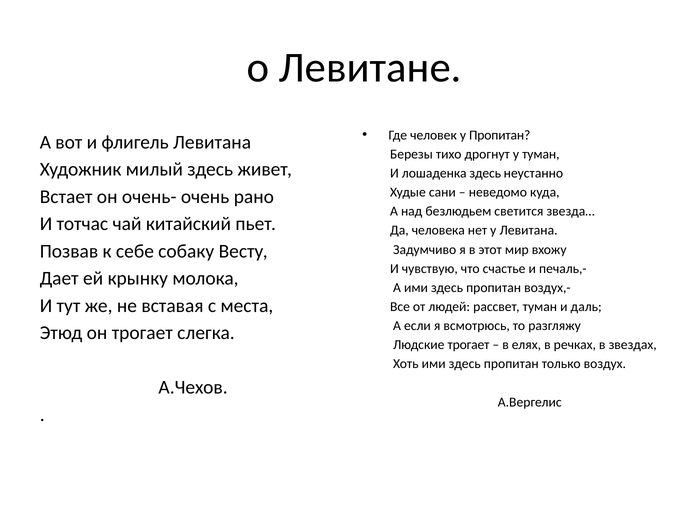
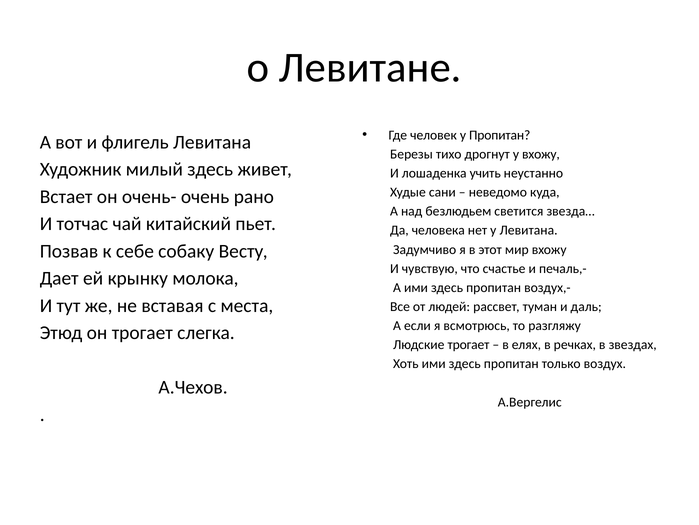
у туман: туман -> вхожу
лошаденка здесь: здесь -> учить
